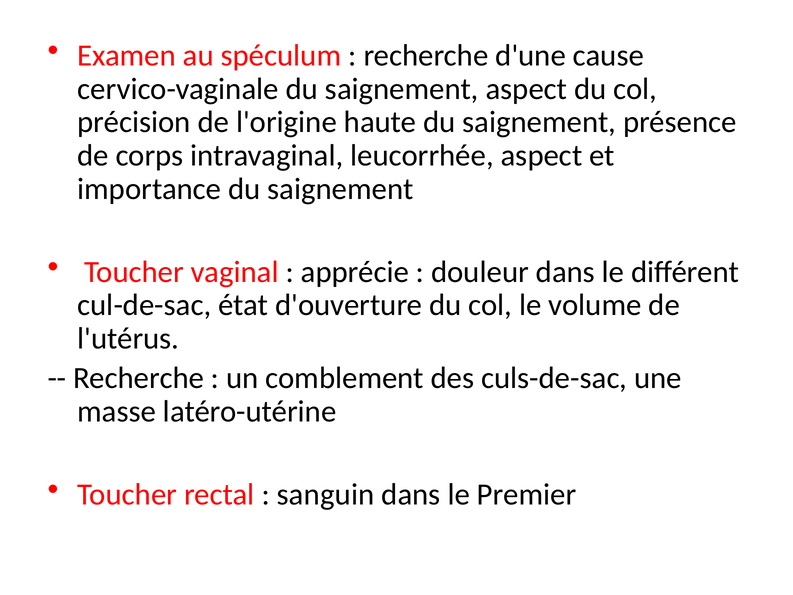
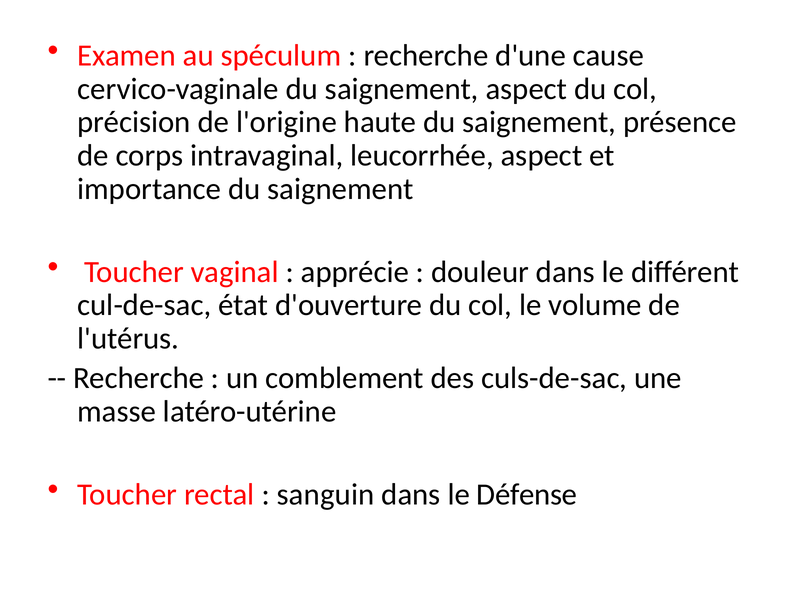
Premier: Premier -> Défense
